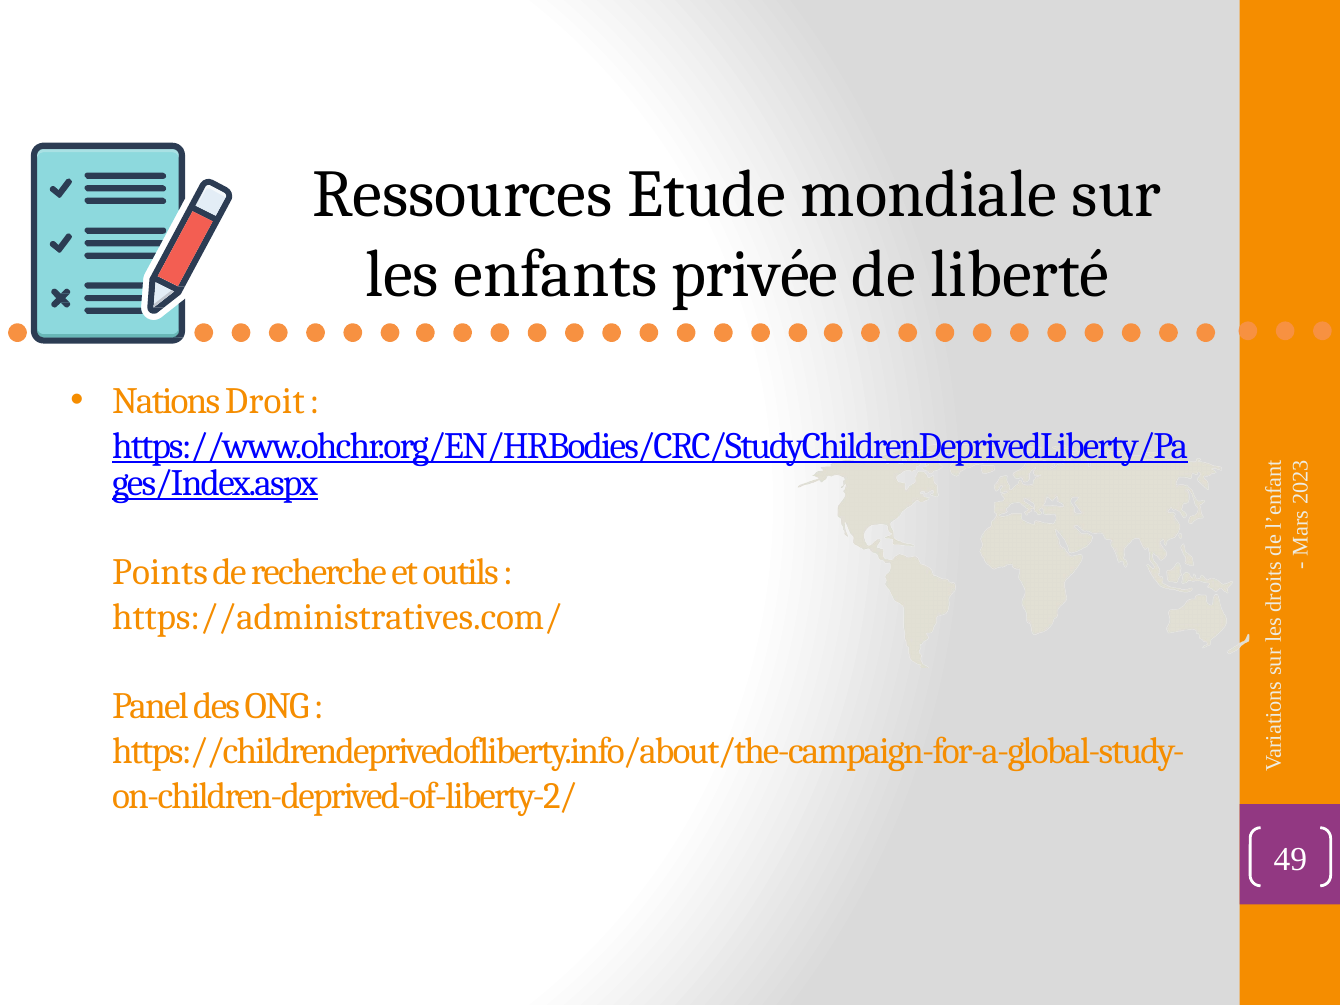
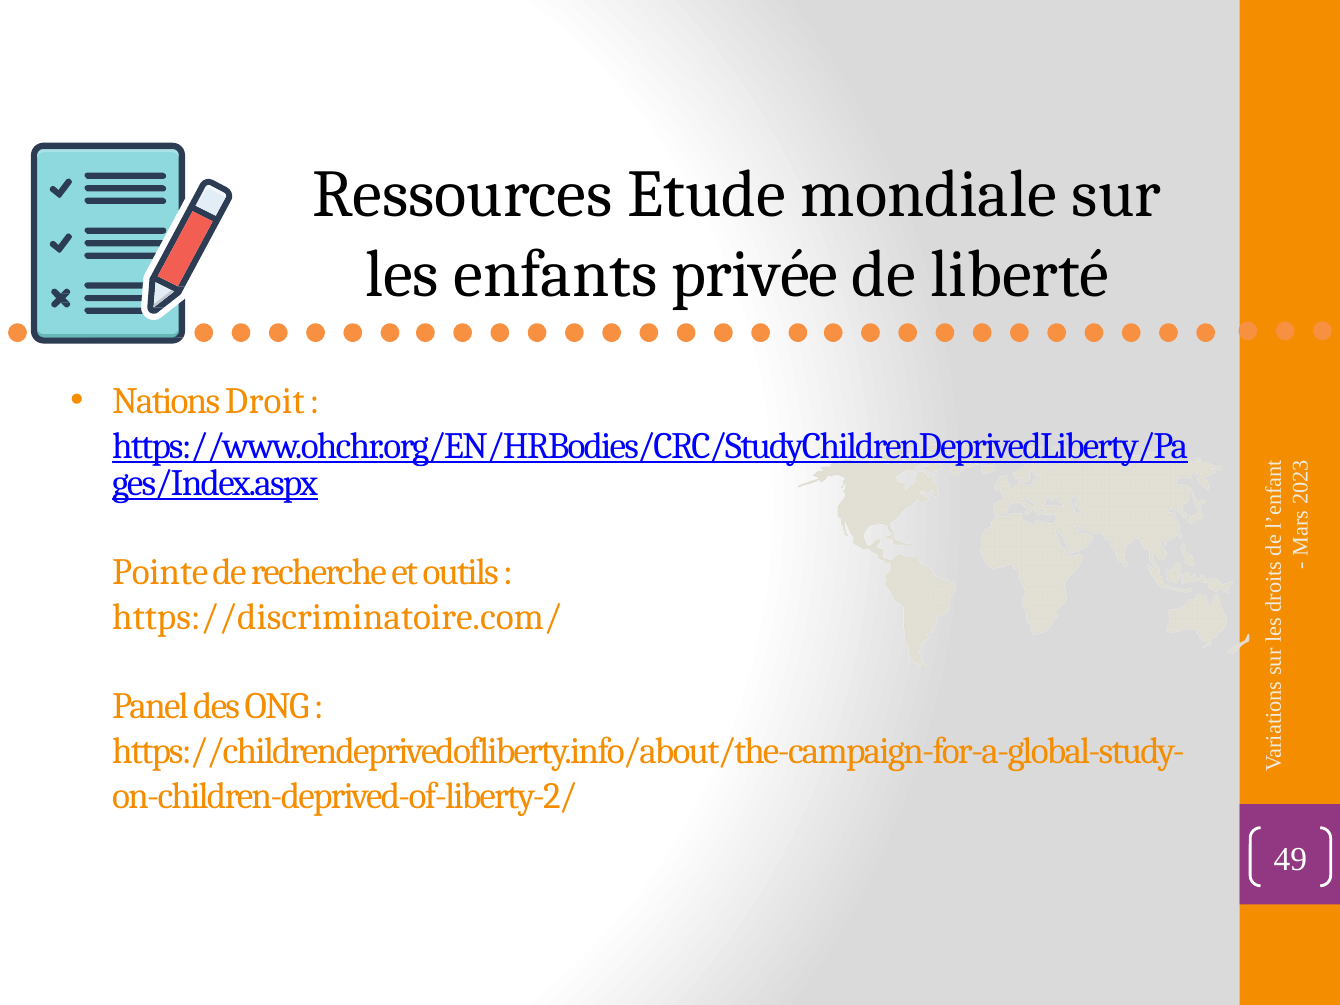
Points: Points -> Pointe
https://administratives.com/: https://administratives.com/ -> https://discriminatoire.com/
